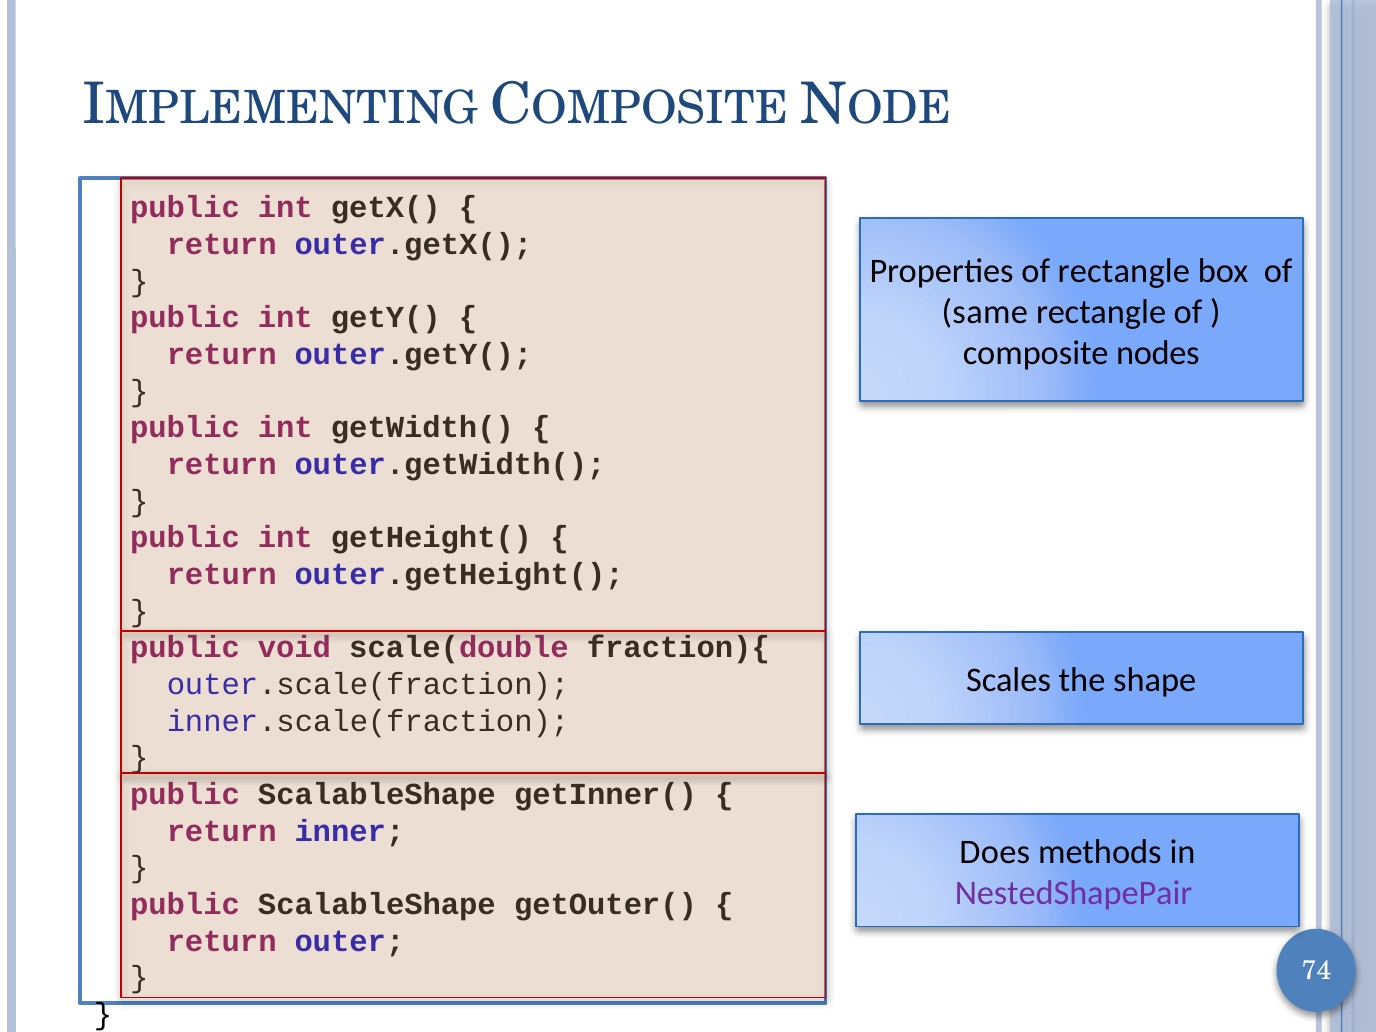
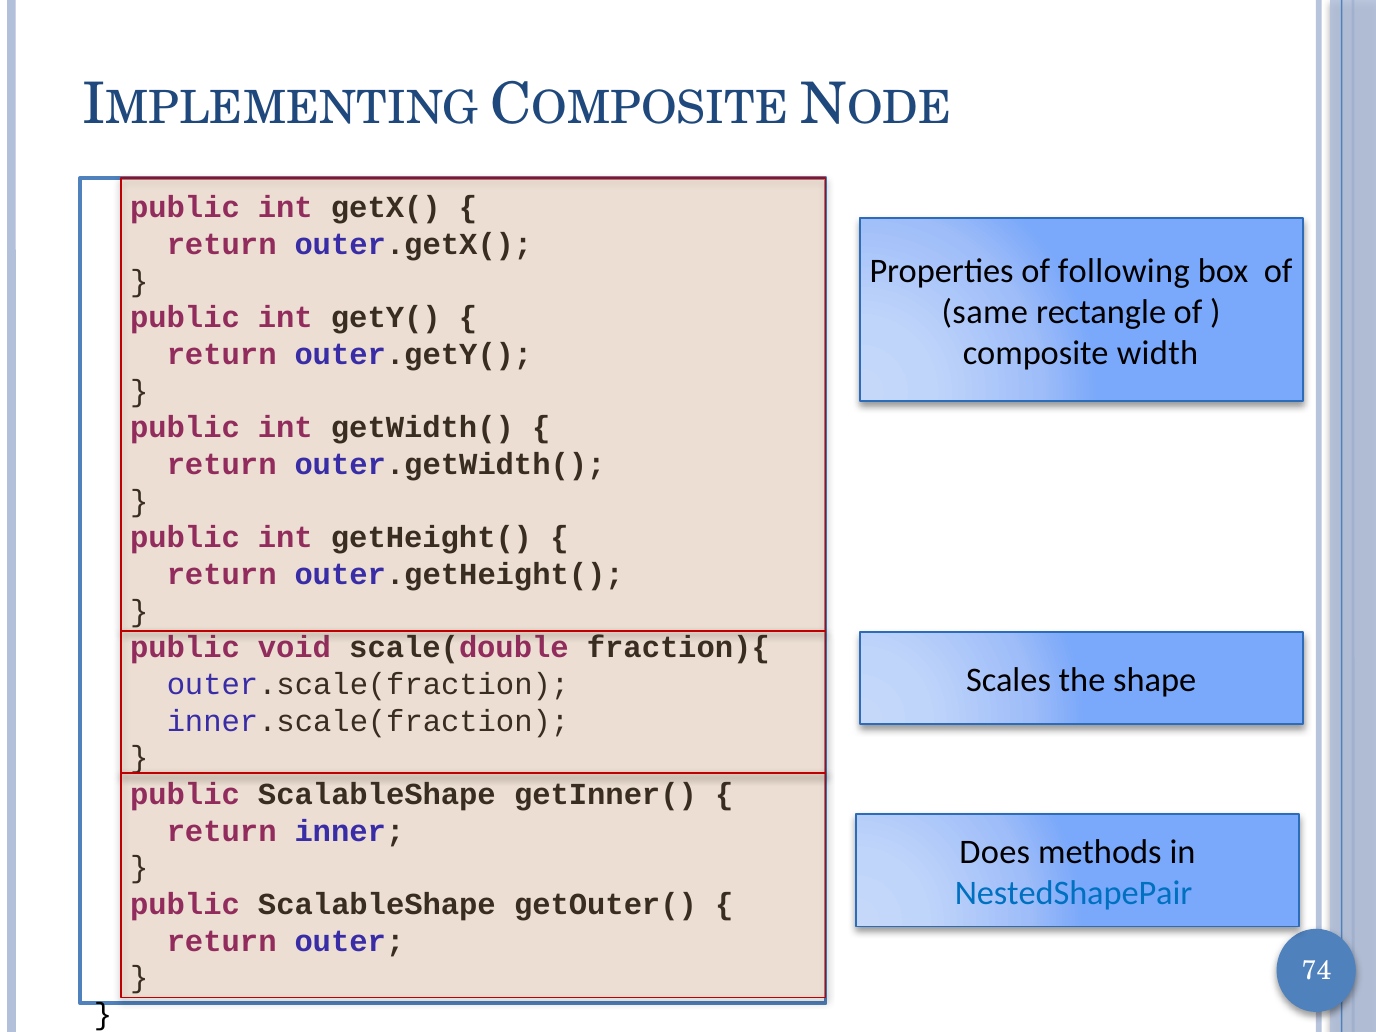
of rectangle: rectangle -> following
nodes: nodes -> width
NestedShapePair colour: purple -> blue
